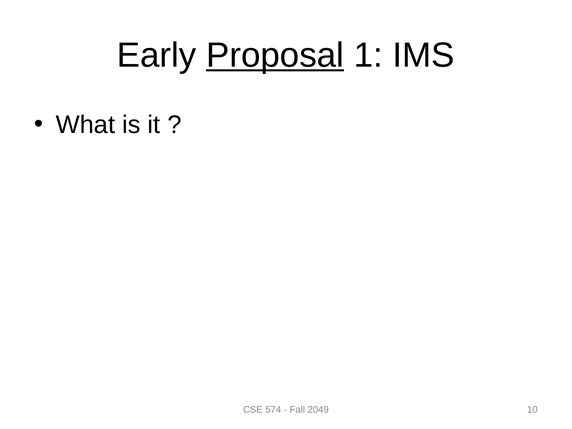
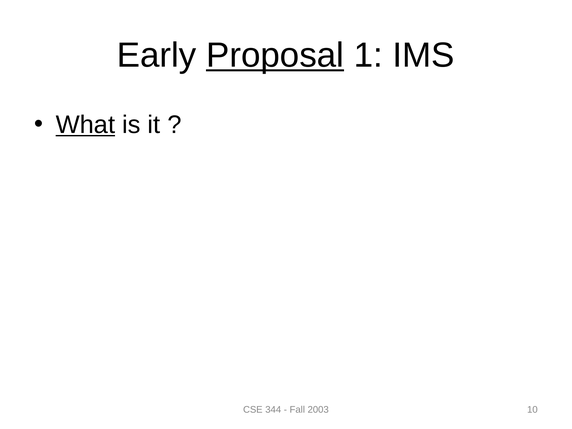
What underline: none -> present
574: 574 -> 344
2049: 2049 -> 2003
